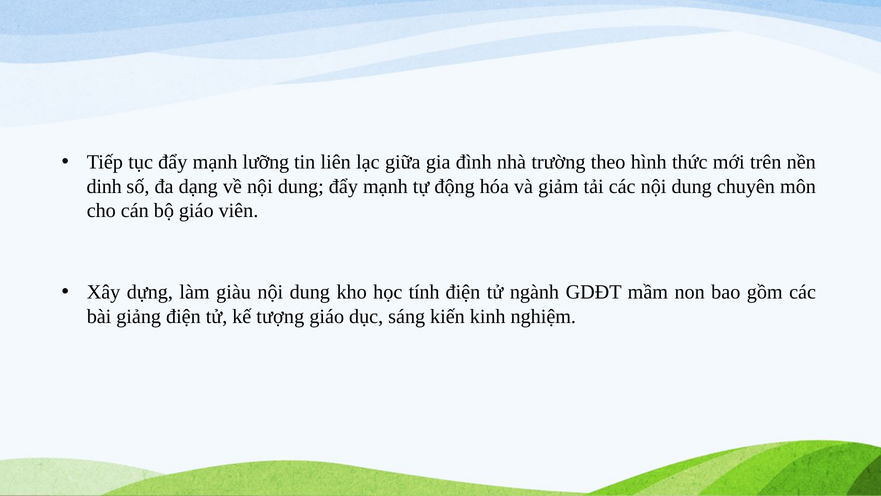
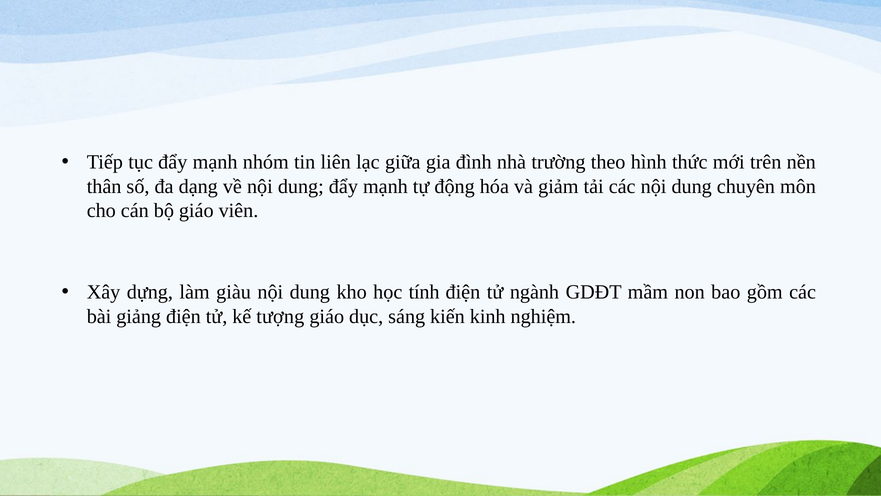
lưỡng: lưỡng -> nhóm
dinh: dinh -> thân
